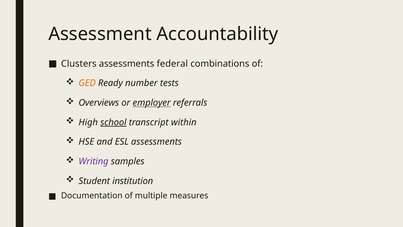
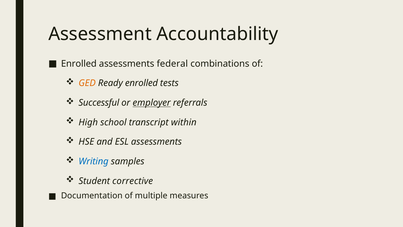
Clusters at (79, 64): Clusters -> Enrolled
Ready number: number -> enrolled
Overviews: Overviews -> Successful
school underline: present -> none
Writing colour: purple -> blue
institution: institution -> corrective
